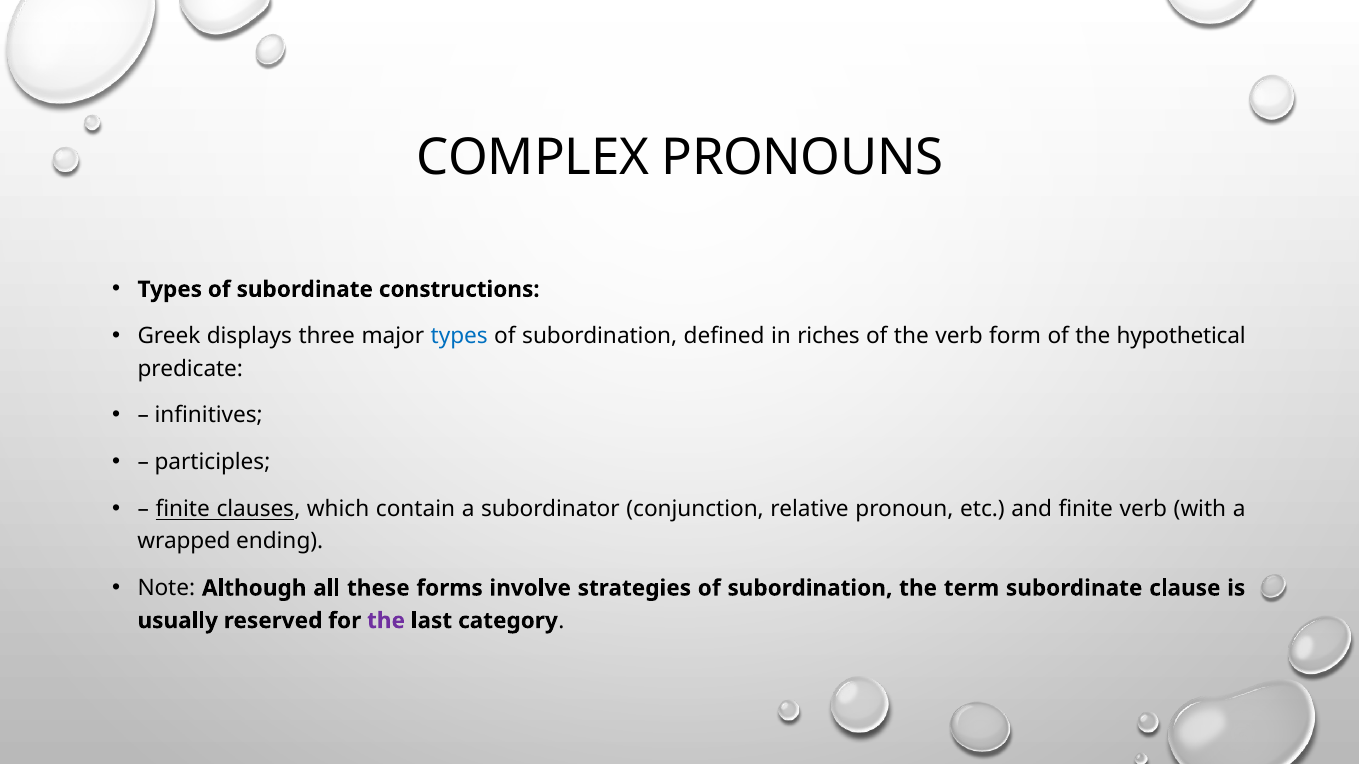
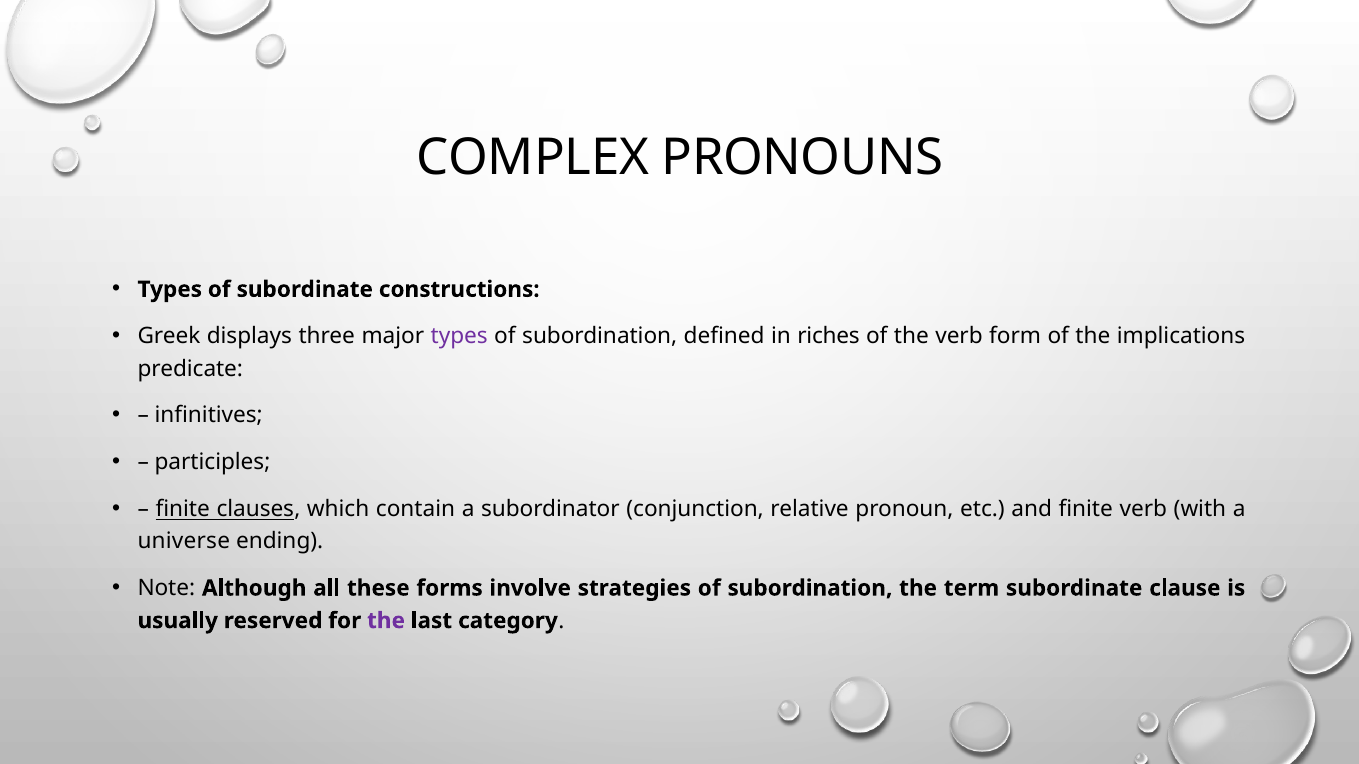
types at (459, 336) colour: blue -> purple
hypothetical: hypothetical -> implications
wrapped: wrapped -> universe
